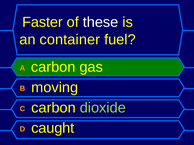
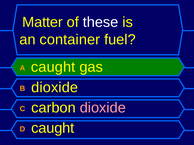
Faster: Faster -> Matter
A carbon: carbon -> caught
B moving: moving -> dioxide
dioxide at (103, 108) colour: light green -> pink
